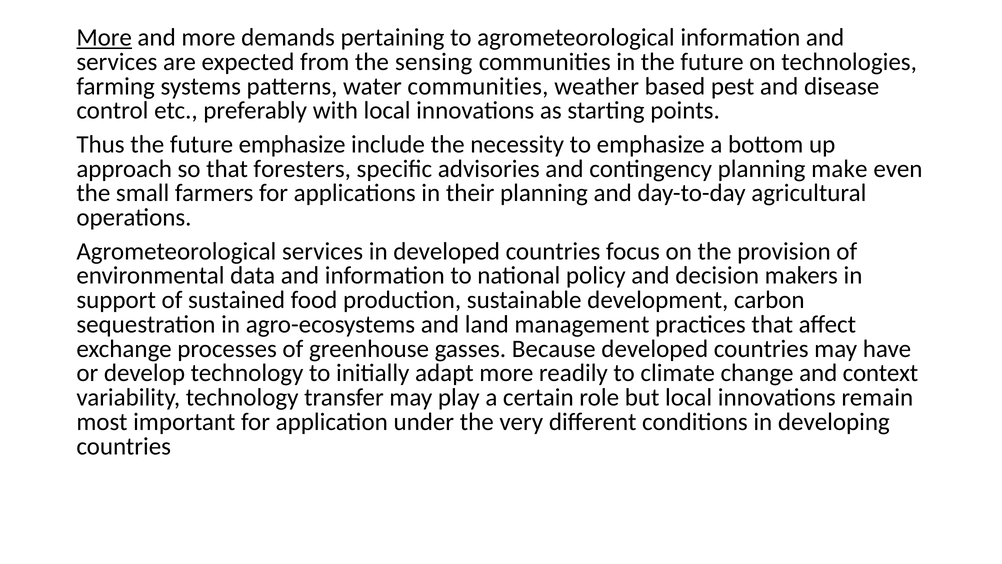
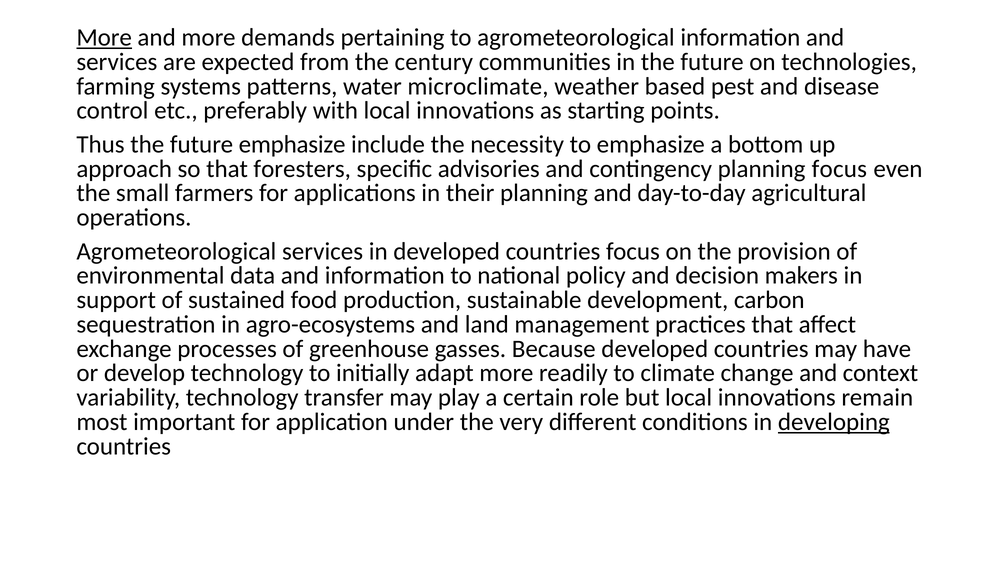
sensing: sensing -> century
water communities: communities -> microclimate
planning make: make -> focus
developing underline: none -> present
